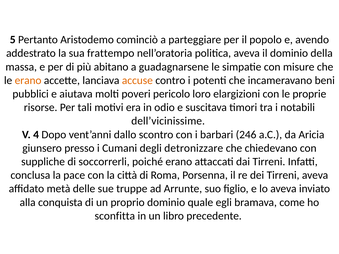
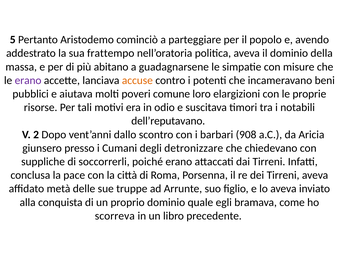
erano at (28, 80) colour: orange -> purple
pericolo: pericolo -> comune
dell’vicinissime: dell’vicinissime -> dell’reputavano
4: 4 -> 2
246: 246 -> 908
sconfitta: sconfitta -> scorreva
